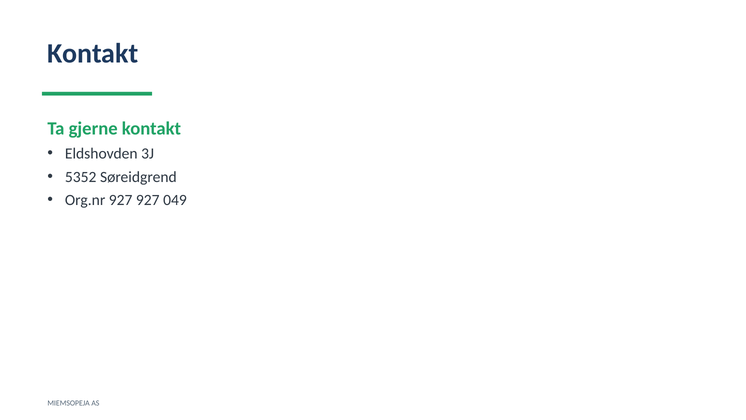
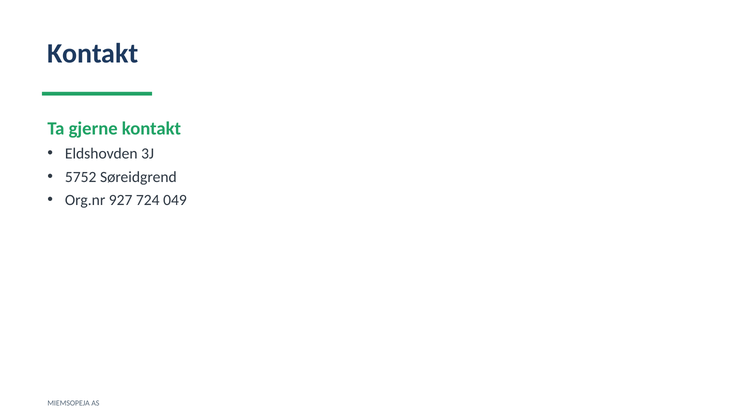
5352: 5352 -> 5752
927 927: 927 -> 724
